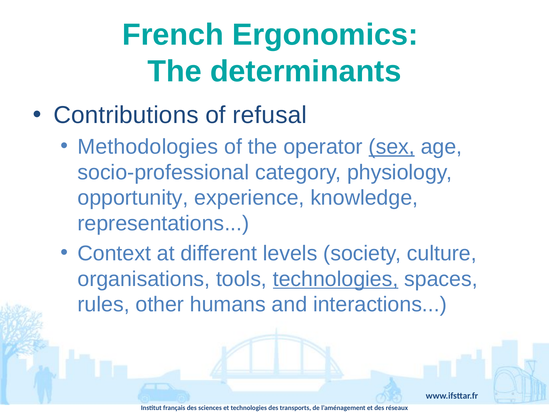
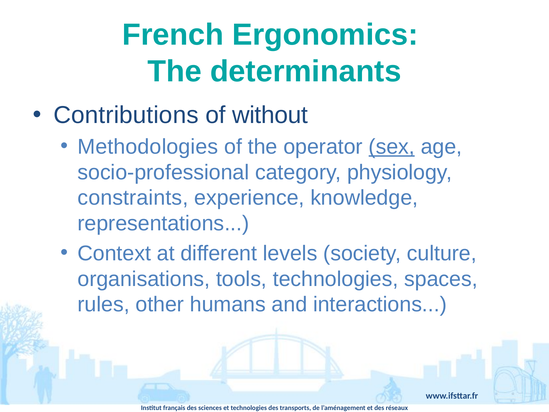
refusal: refusal -> without
opportunity: opportunity -> constraints
technologies at (336, 279) underline: present -> none
